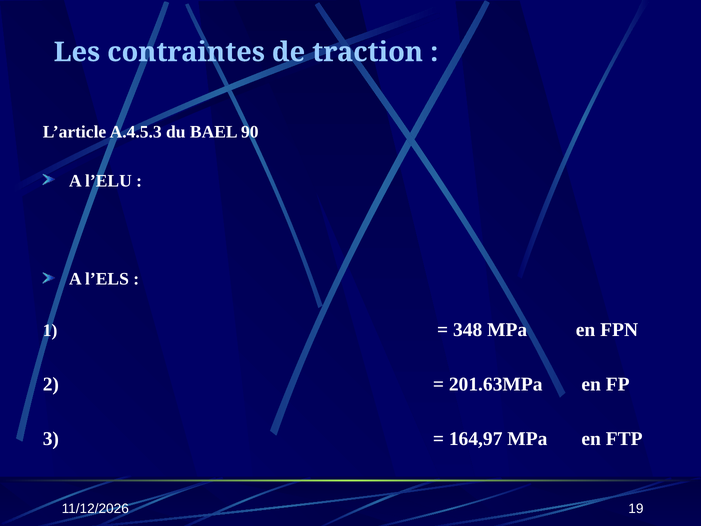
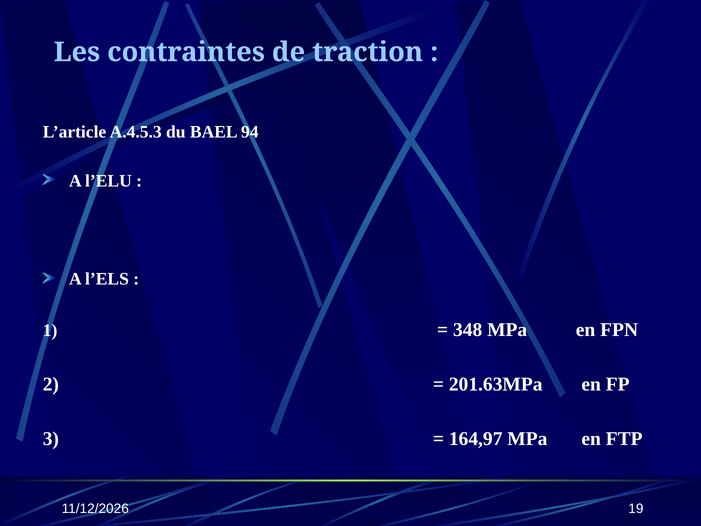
90: 90 -> 94
